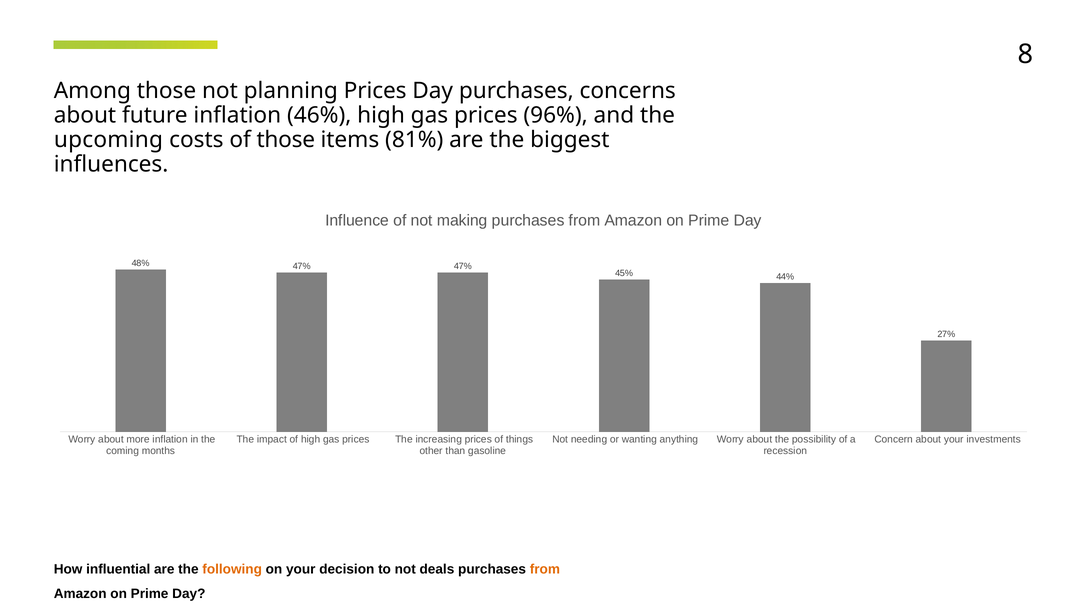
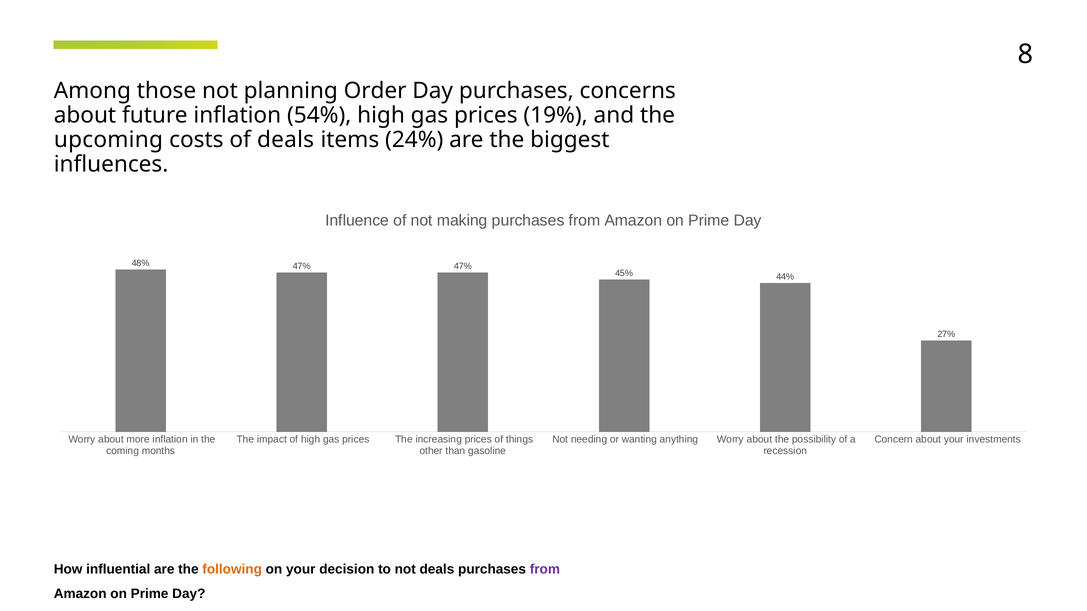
planning Prices: Prices -> Order
46%: 46% -> 54%
96%: 96% -> 19%
of those: those -> deals
81%: 81% -> 24%
from at (545, 570) colour: orange -> purple
